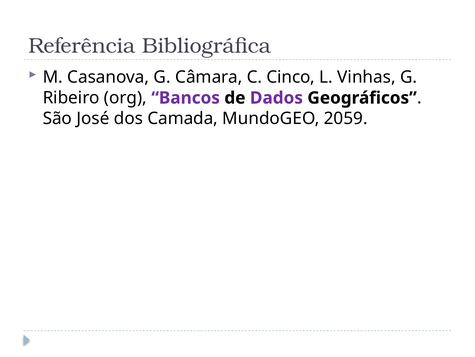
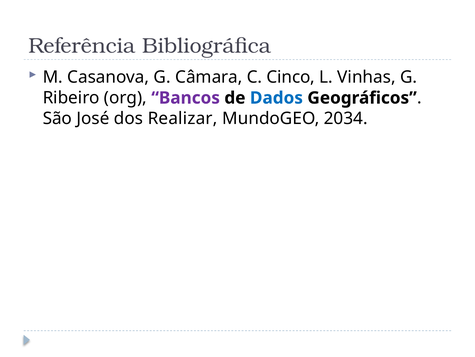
Dados colour: purple -> blue
Camada: Camada -> Realizar
2059: 2059 -> 2034
